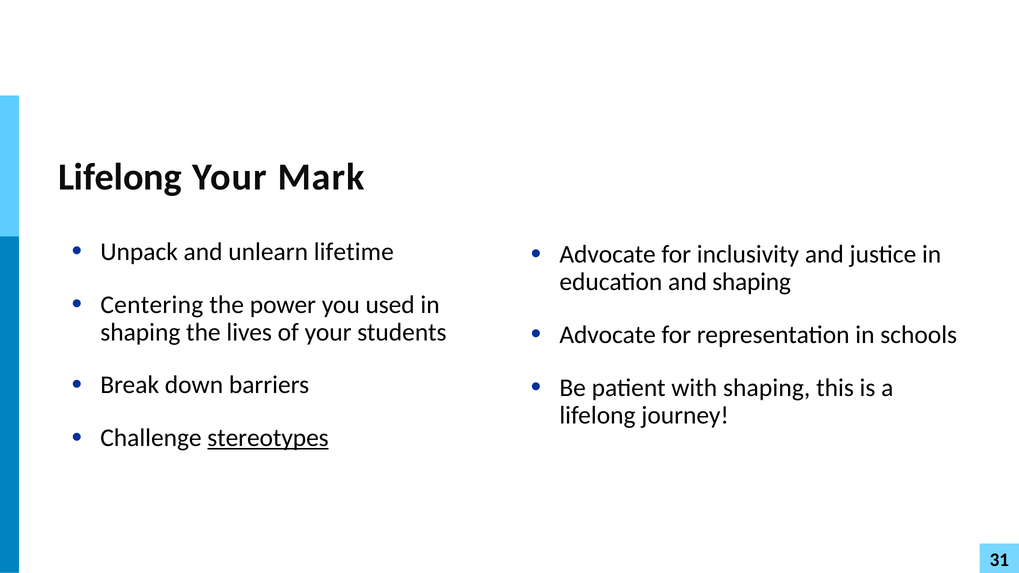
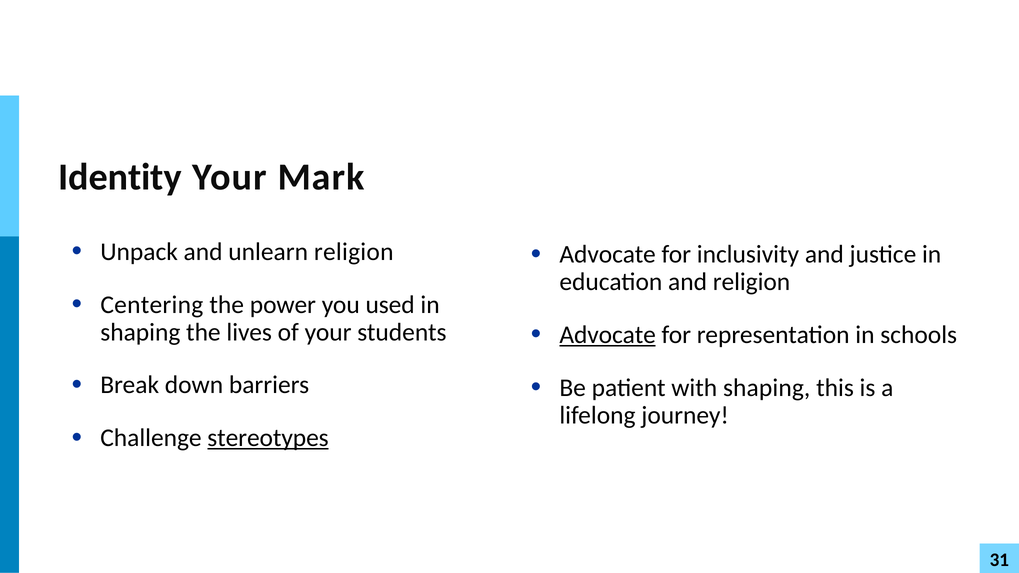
Lifelong at (120, 177): Lifelong -> Identity
unlearn lifetime: lifetime -> religion
and shaping: shaping -> religion
Advocate at (608, 335) underline: none -> present
